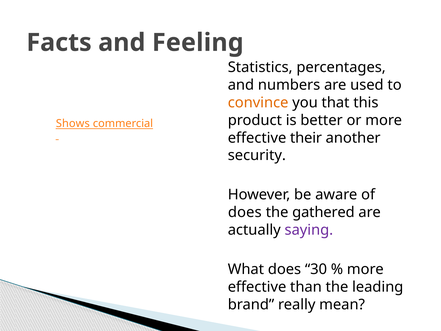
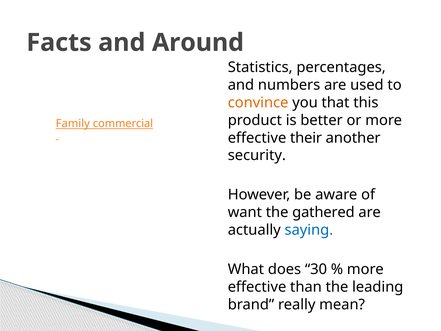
Feeling: Feeling -> Around
Shows: Shows -> Family
does at (245, 212): does -> want
saying colour: purple -> blue
